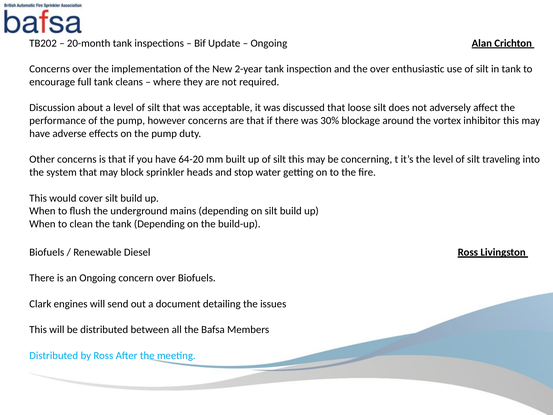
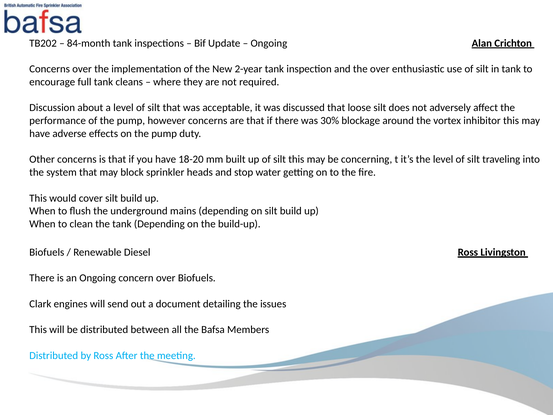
20-month: 20-month -> 84-month
64-20: 64-20 -> 18-20
